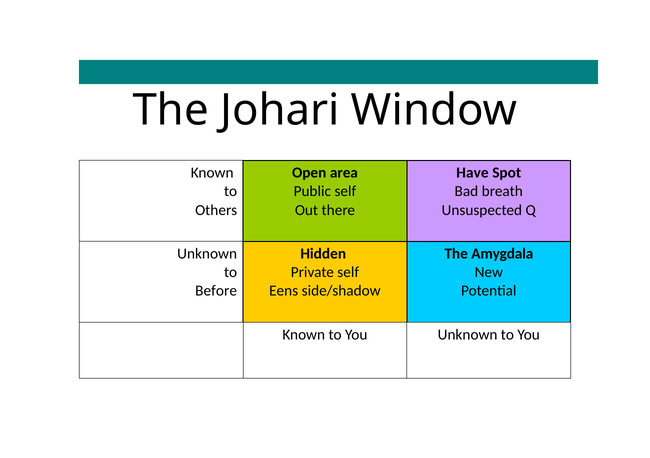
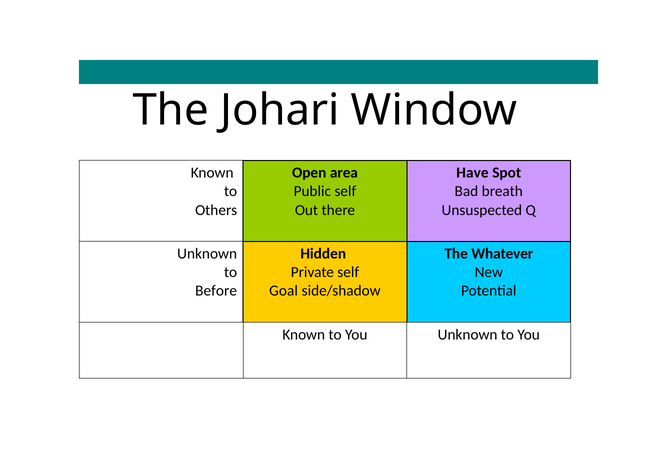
Amygdala: Amygdala -> Whatever
Eens: Eens -> Goal
